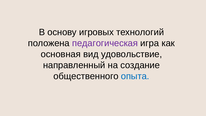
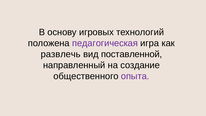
основная: основная -> развлечь
удовольствие: удовольствие -> поставленной
опыта colour: blue -> purple
